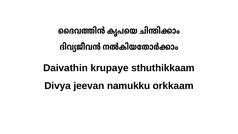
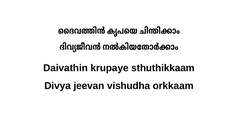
namukku: namukku -> vishudha
